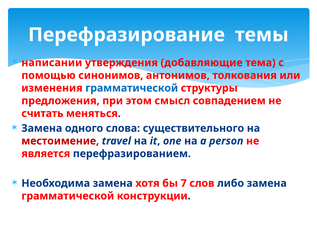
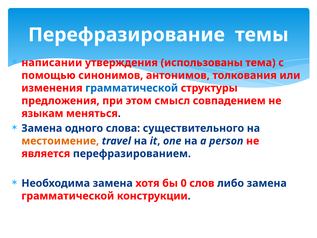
добавляющие: добавляющие -> использованы
считать: считать -> языкам
местоимение colour: red -> orange
7: 7 -> 0
